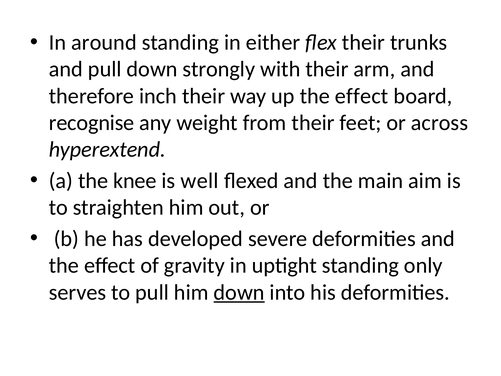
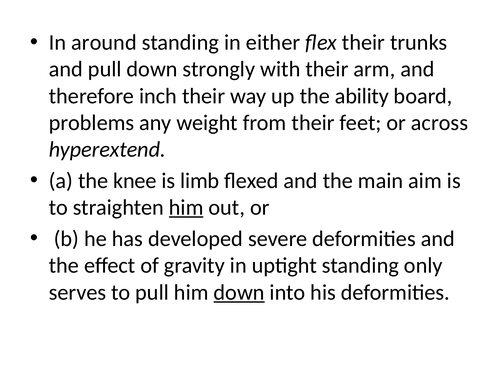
up the effect: effect -> ability
recognise: recognise -> problems
well: well -> limb
him at (186, 207) underline: none -> present
